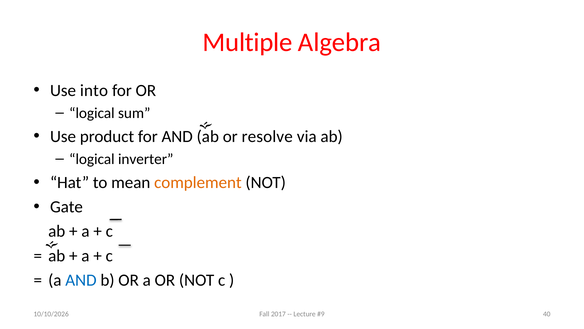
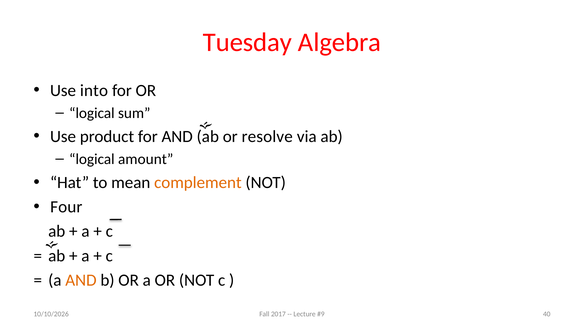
Multiple: Multiple -> Tuesday
inverter: inverter -> amount
Gate: Gate -> Four
AND at (81, 280) colour: blue -> orange
